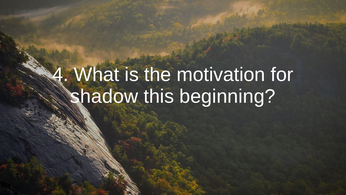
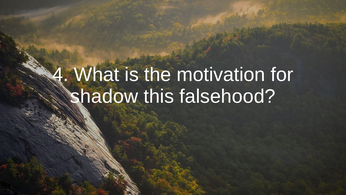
beginning: beginning -> falsehood
